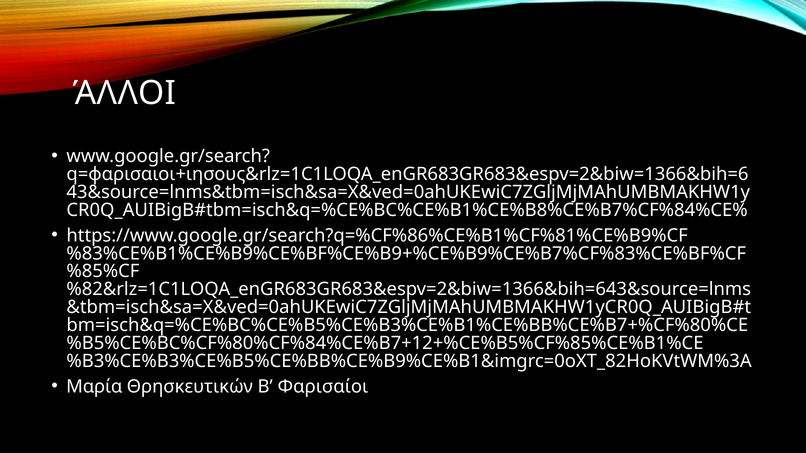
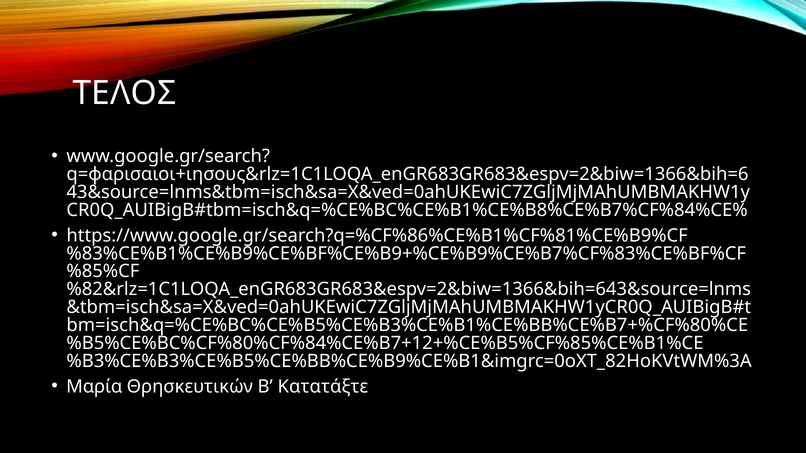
ΆΛΛΟΙ: ΆΛΛΟΙ -> ΤΕΛΟΣ
Φαρισαίοι: Φαρισαίοι -> Κατατάξτε
